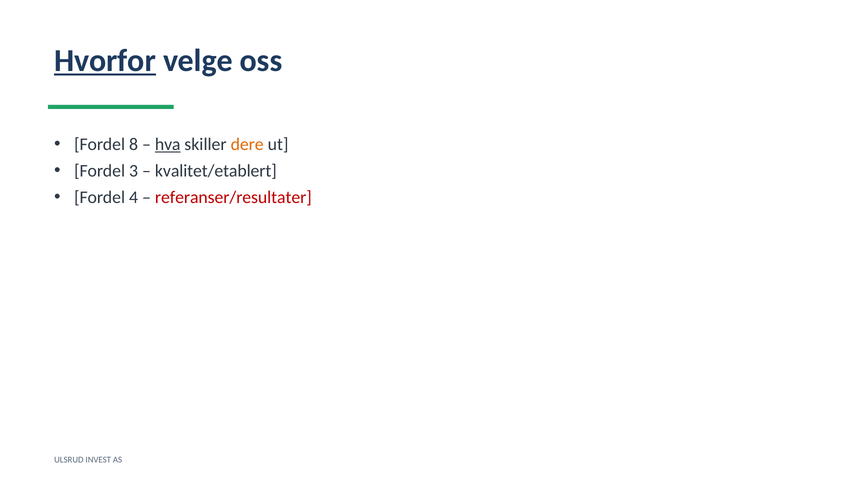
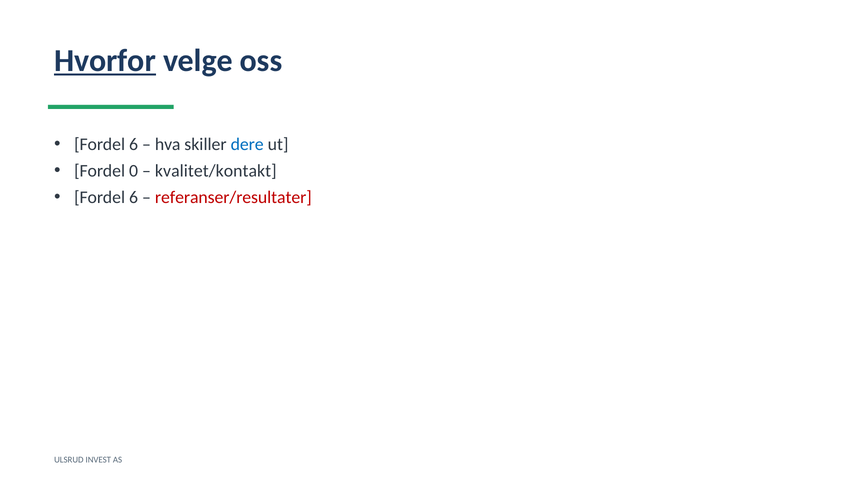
8 at (134, 144): 8 -> 6
hva underline: present -> none
dere colour: orange -> blue
3: 3 -> 0
kvalitet/etablert: kvalitet/etablert -> kvalitet/kontakt
4 at (134, 198): 4 -> 6
